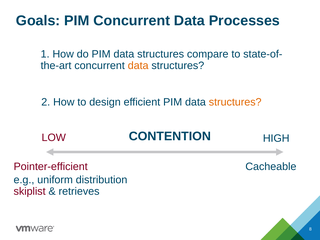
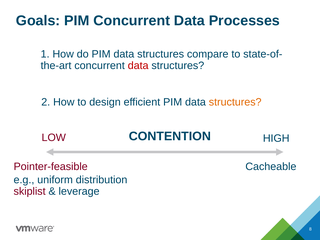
data at (138, 66) colour: orange -> red
Pointer-efficient: Pointer-efficient -> Pointer-feasible
retrieves: retrieves -> leverage
